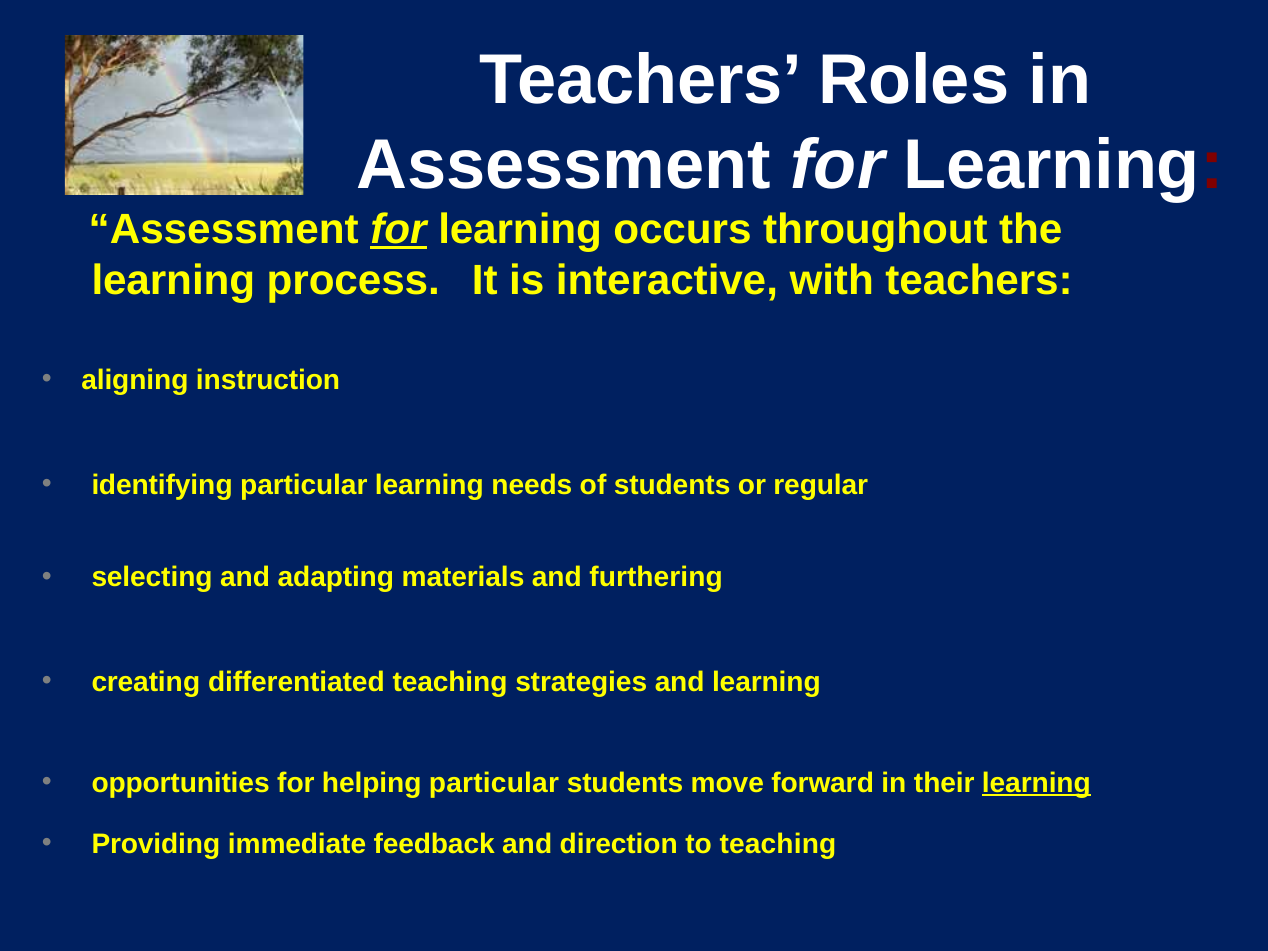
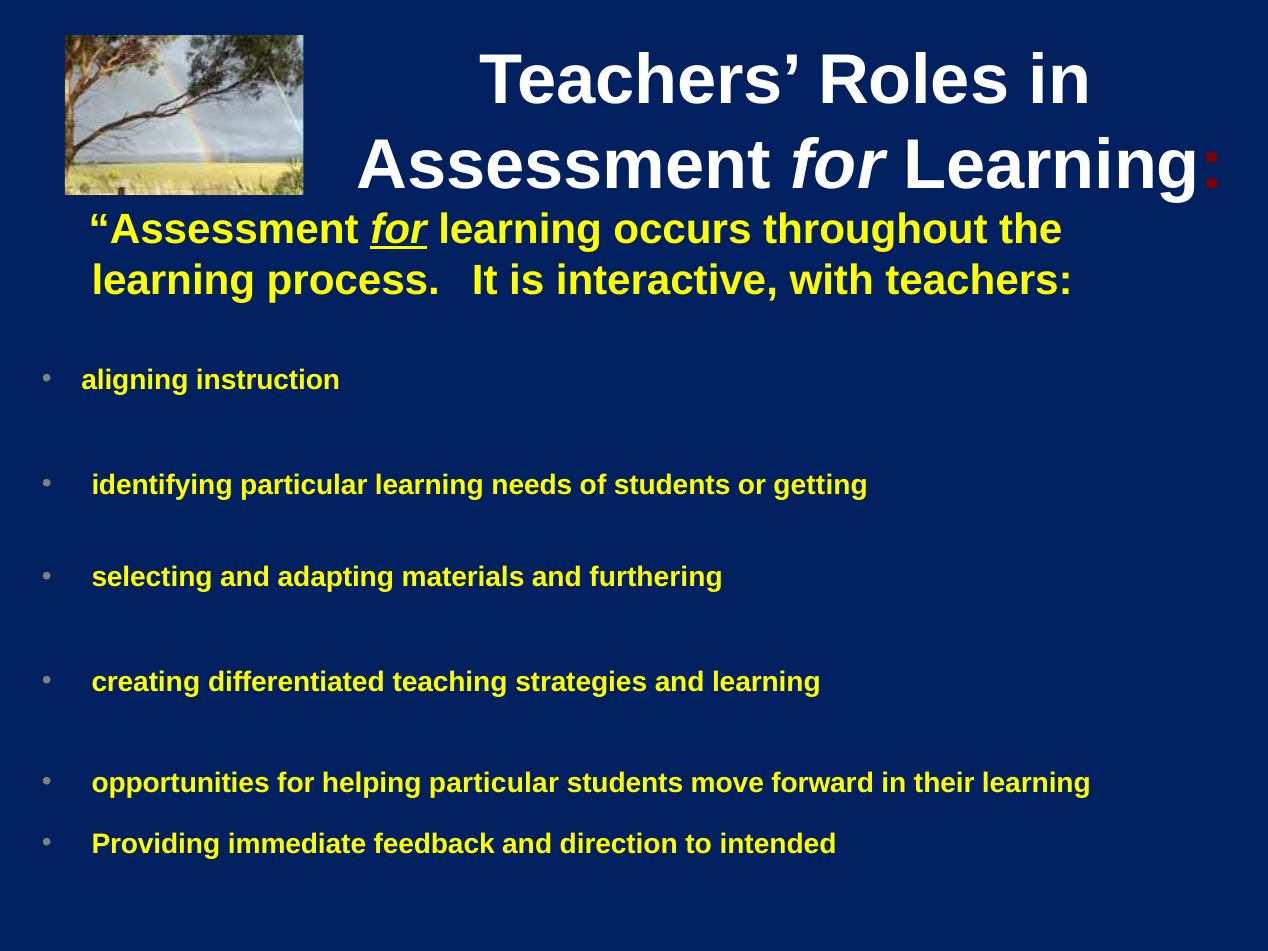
regular: regular -> getting
learning at (1036, 783) underline: present -> none
to teaching: teaching -> intended
